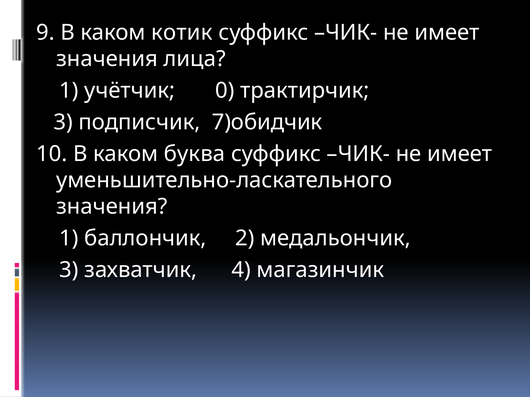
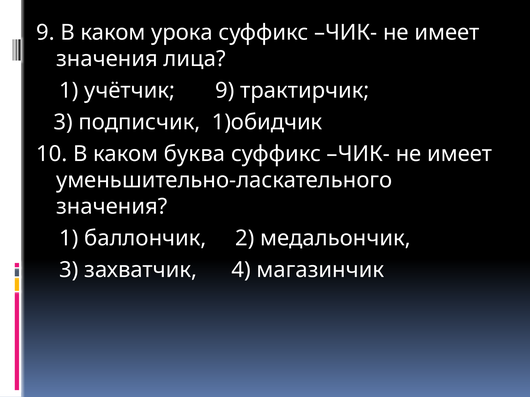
котик: котик -> урока
учётчик 0: 0 -> 9
7)обидчик: 7)обидчик -> 1)обидчик
